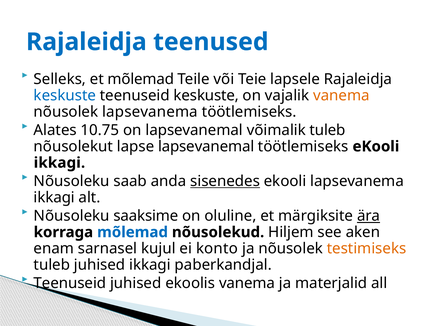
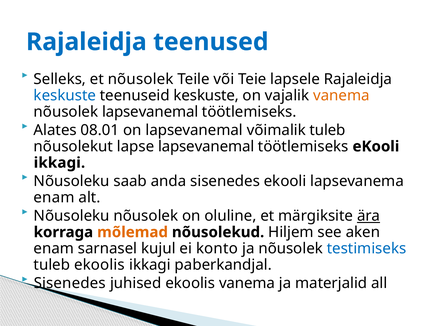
et mõlemad: mõlemad -> nõusolek
nõusolek lapsevanema: lapsevanema -> lapsevanemal
10.75: 10.75 -> 08.01
sisenedes at (225, 181) underline: present -> none
ikkagi at (54, 198): ikkagi -> enam
Nõusoleku saaksime: saaksime -> nõusolek
mõlemad at (133, 232) colour: blue -> orange
testimiseks colour: orange -> blue
tuleb juhised: juhised -> ekoolis
Teenuseid at (70, 283): Teenuseid -> Sisenedes
